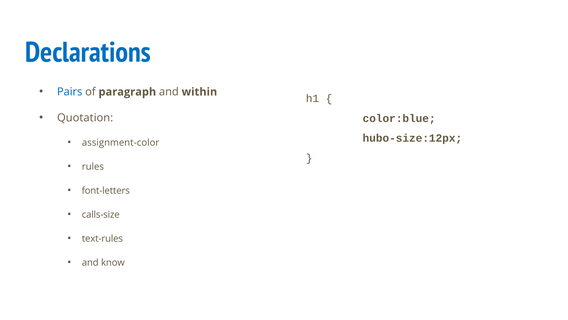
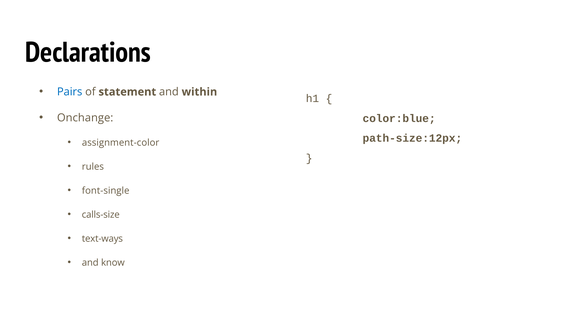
Declarations colour: blue -> black
paragraph: paragraph -> statement
Quotation: Quotation -> Onchange
hubo-size:12px: hubo-size:12px -> path-size:12px
font-letters: font-letters -> font-single
text-rules: text-rules -> text-ways
